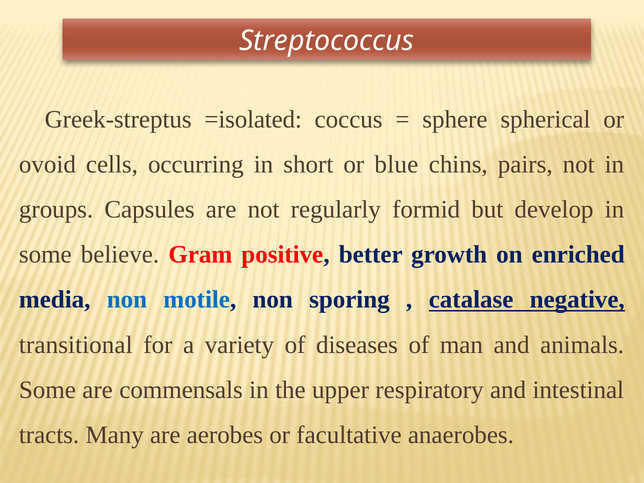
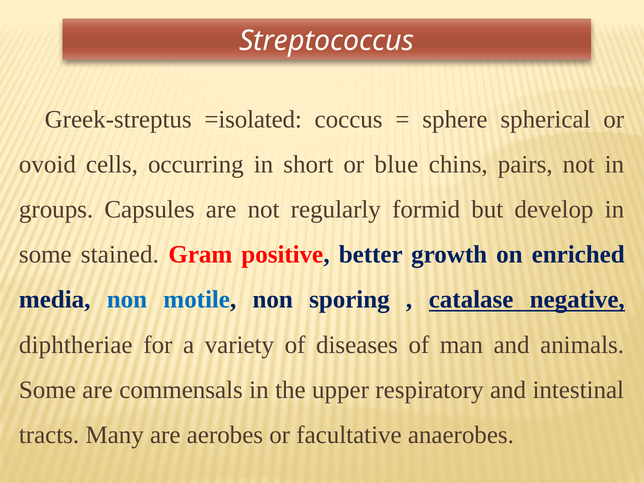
believe: believe -> stained
transitional: transitional -> diphtheriae
